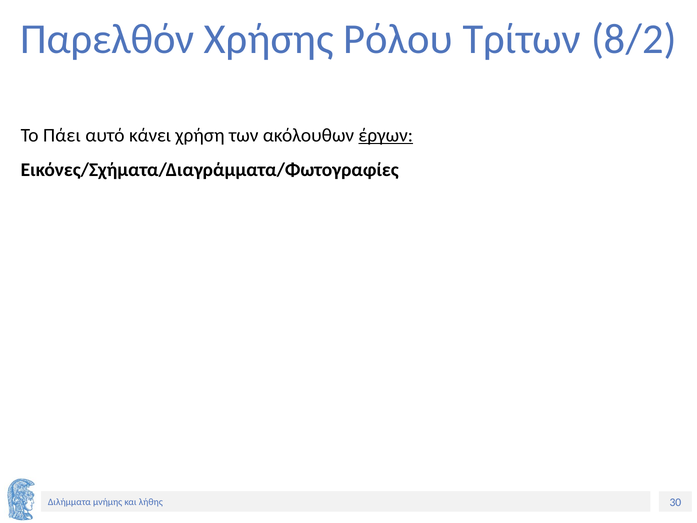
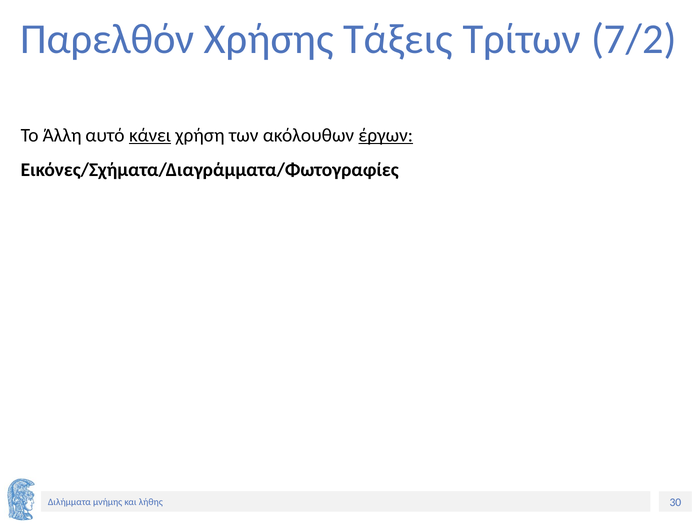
Ρόλου: Ρόλου -> Τάξεις
8/2: 8/2 -> 7/2
Πάει: Πάει -> Άλλη
κάνει underline: none -> present
